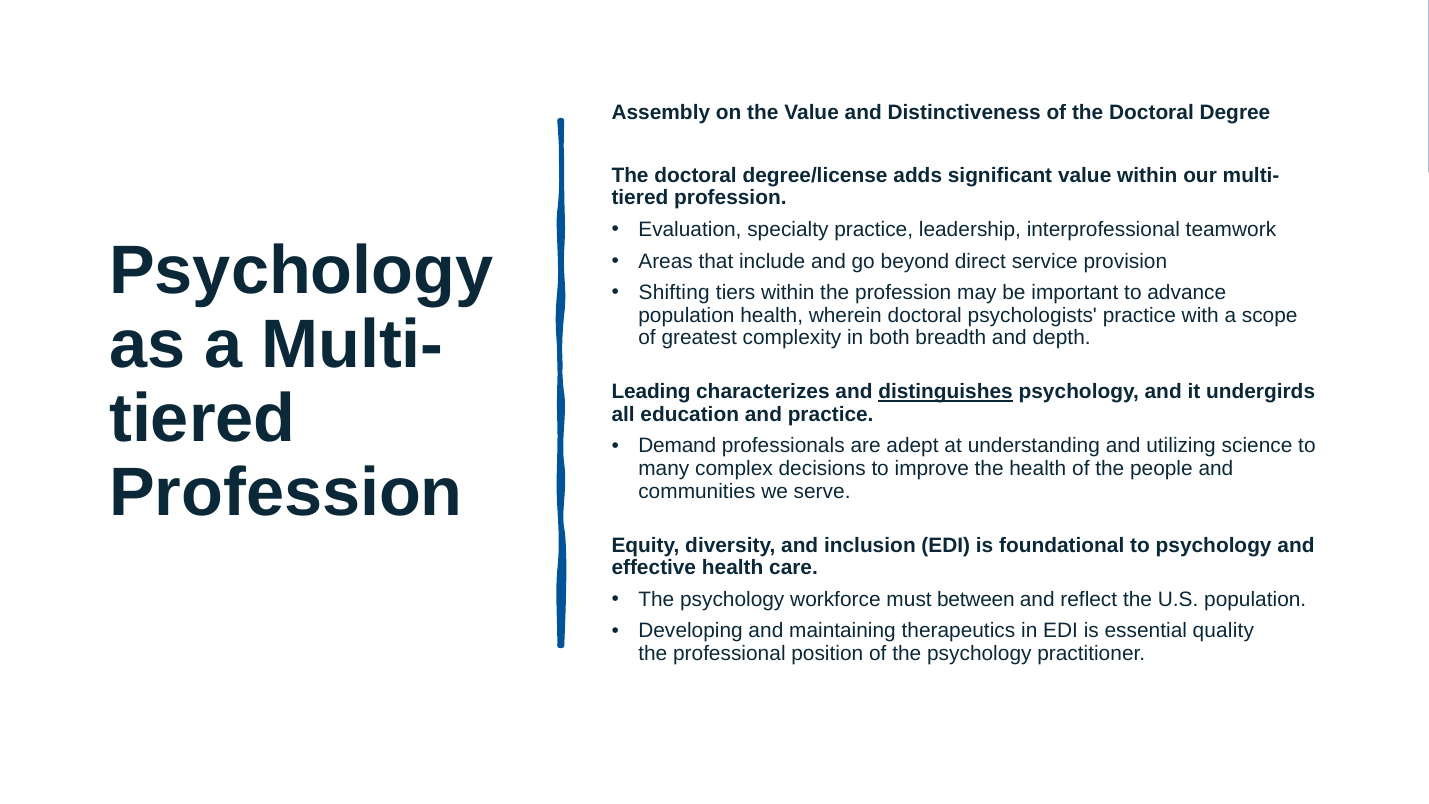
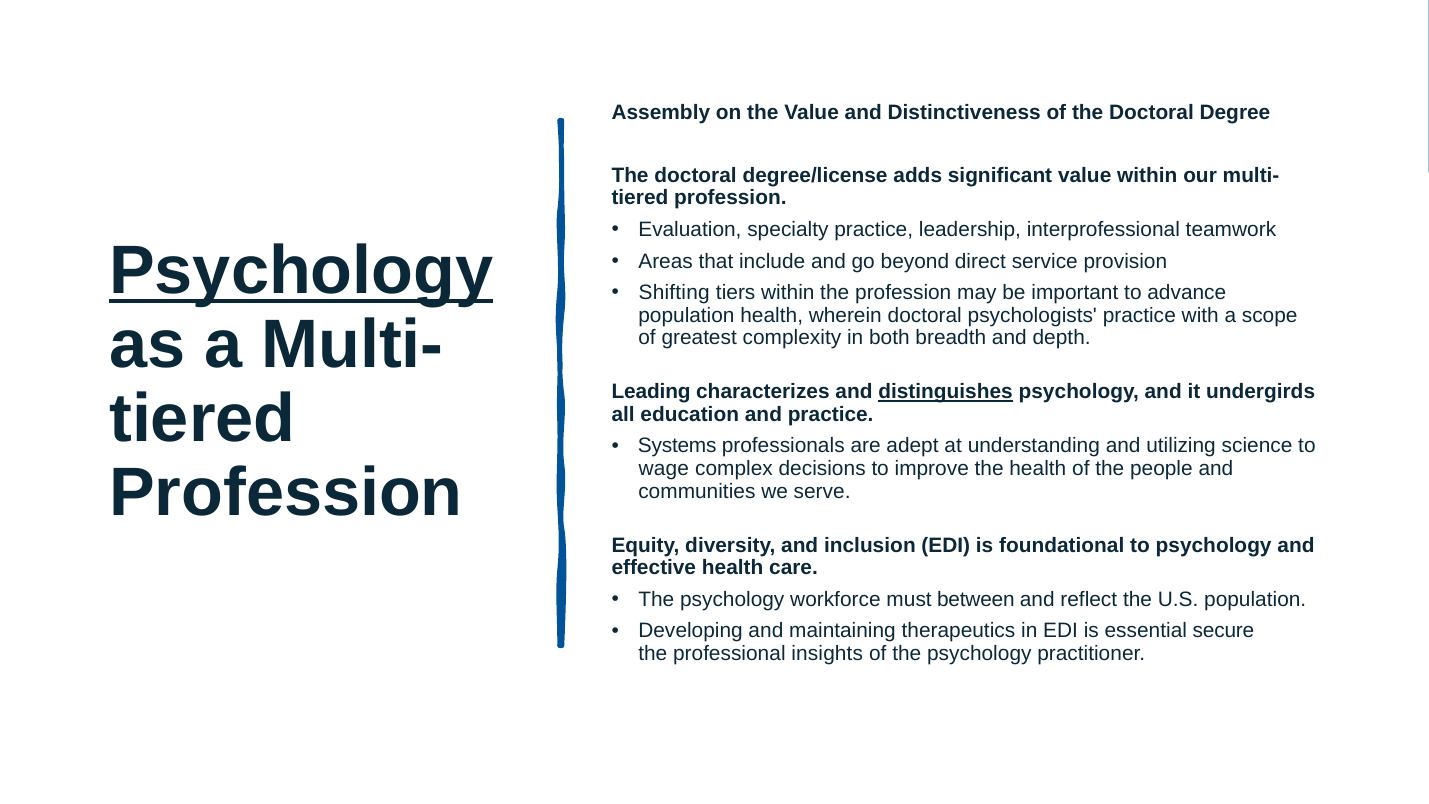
Psychology at (301, 271) underline: none -> present
Demand: Demand -> Systems
many: many -> wage
quality: quality -> secure
position: position -> insights
